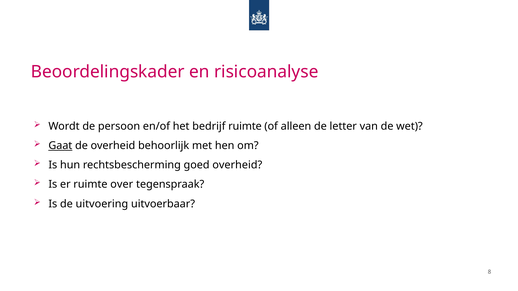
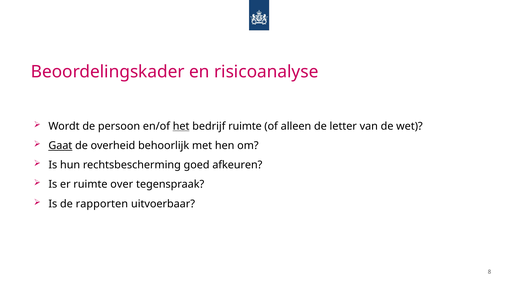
het underline: none -> present
goed overheid: overheid -> afkeuren
uitvoering: uitvoering -> rapporten
